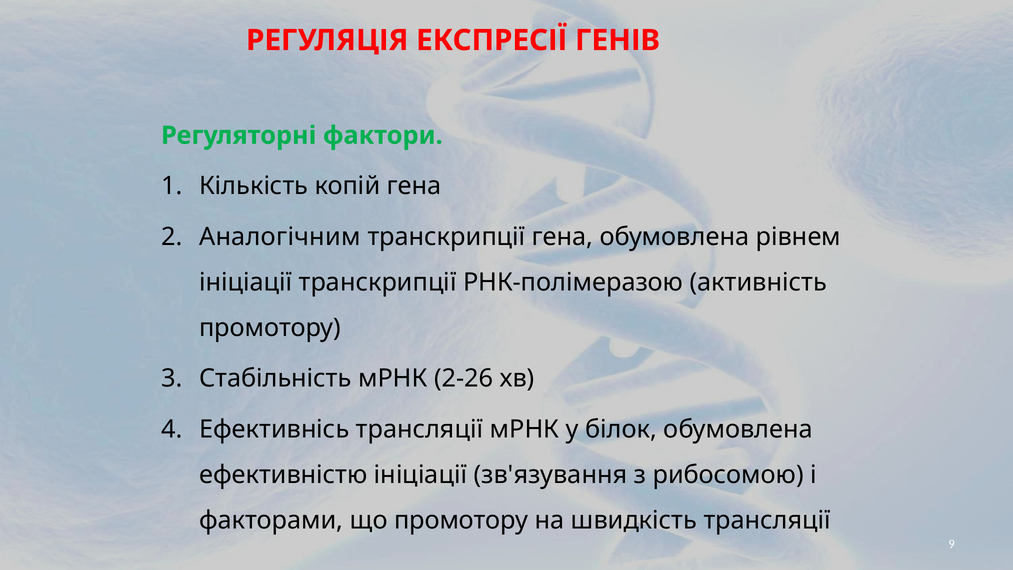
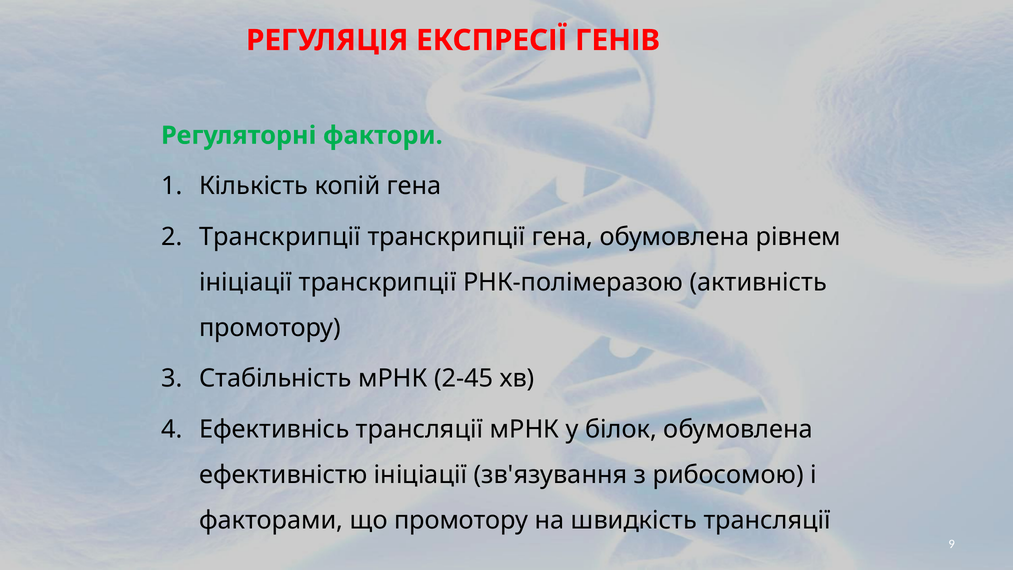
Аналогічним at (280, 237): Аналогічним -> Транскрипції
2-26: 2-26 -> 2-45
